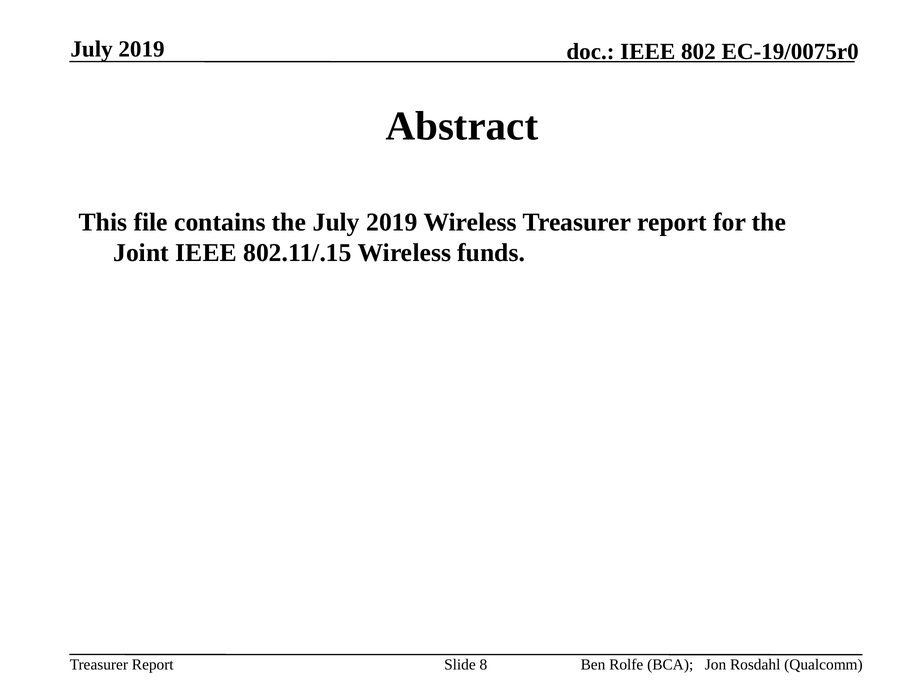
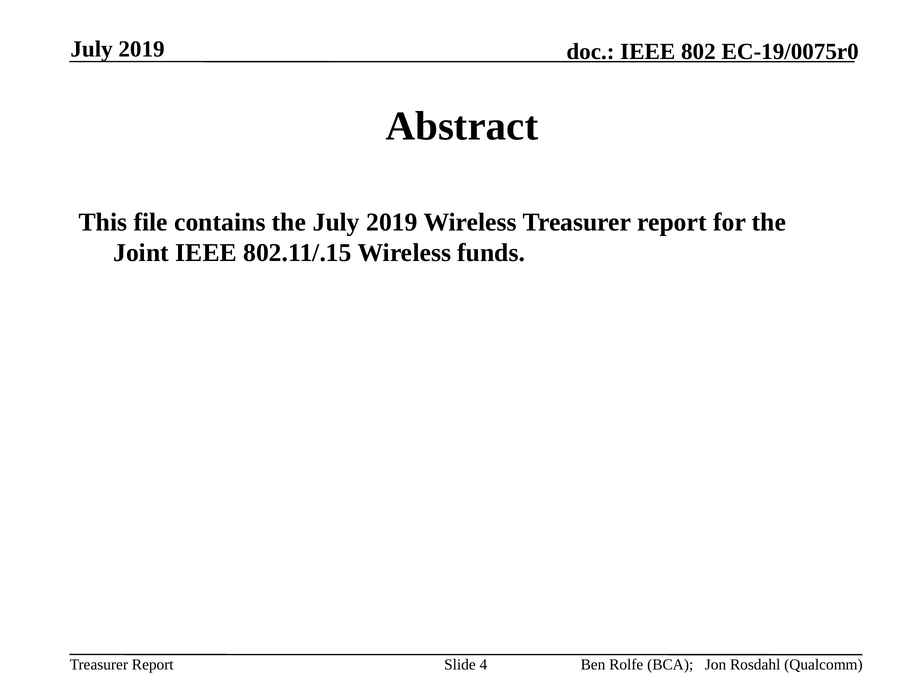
8: 8 -> 4
